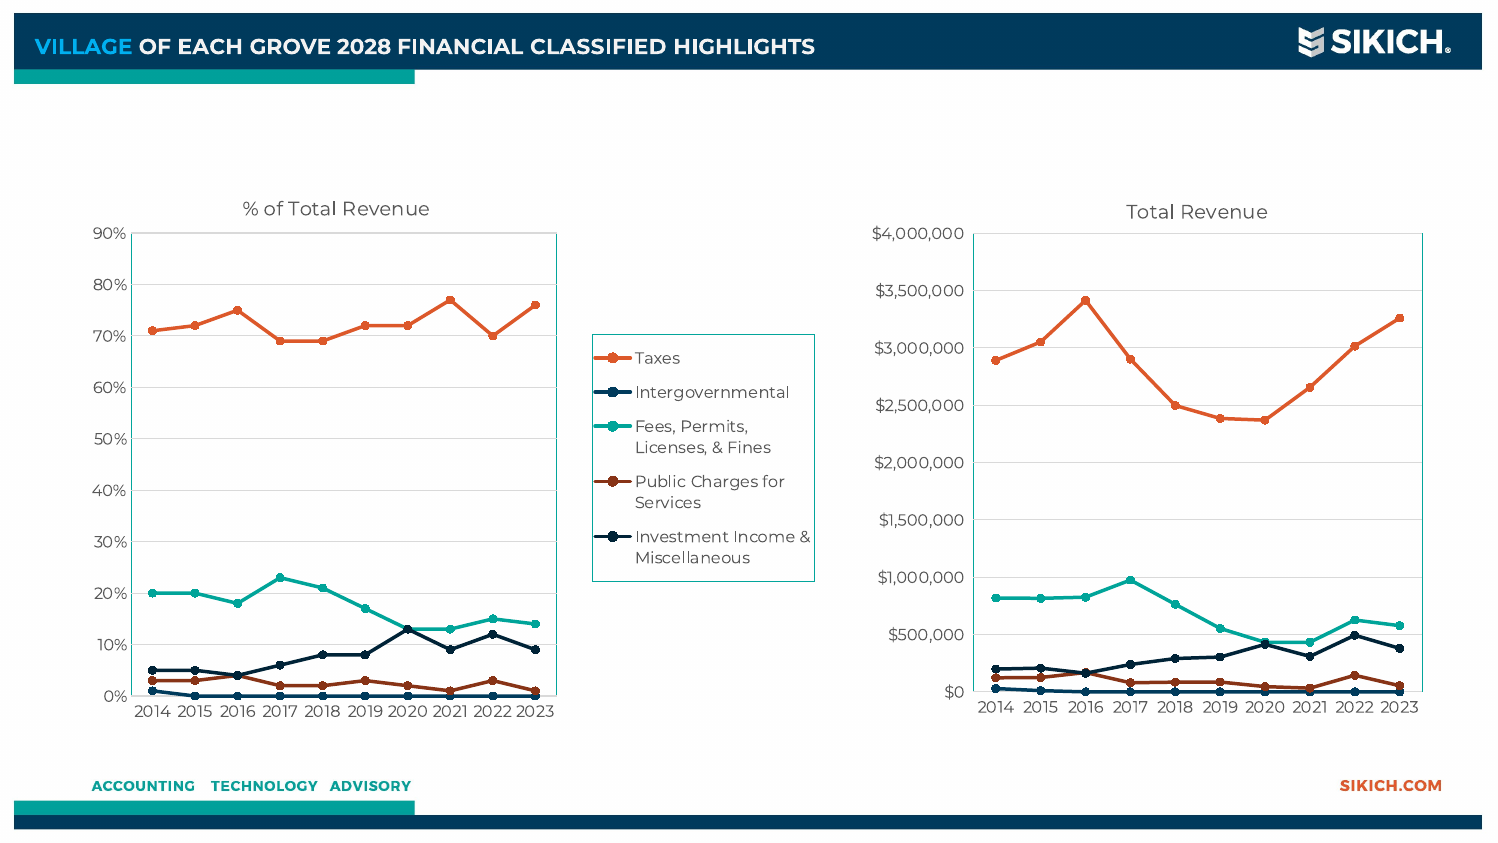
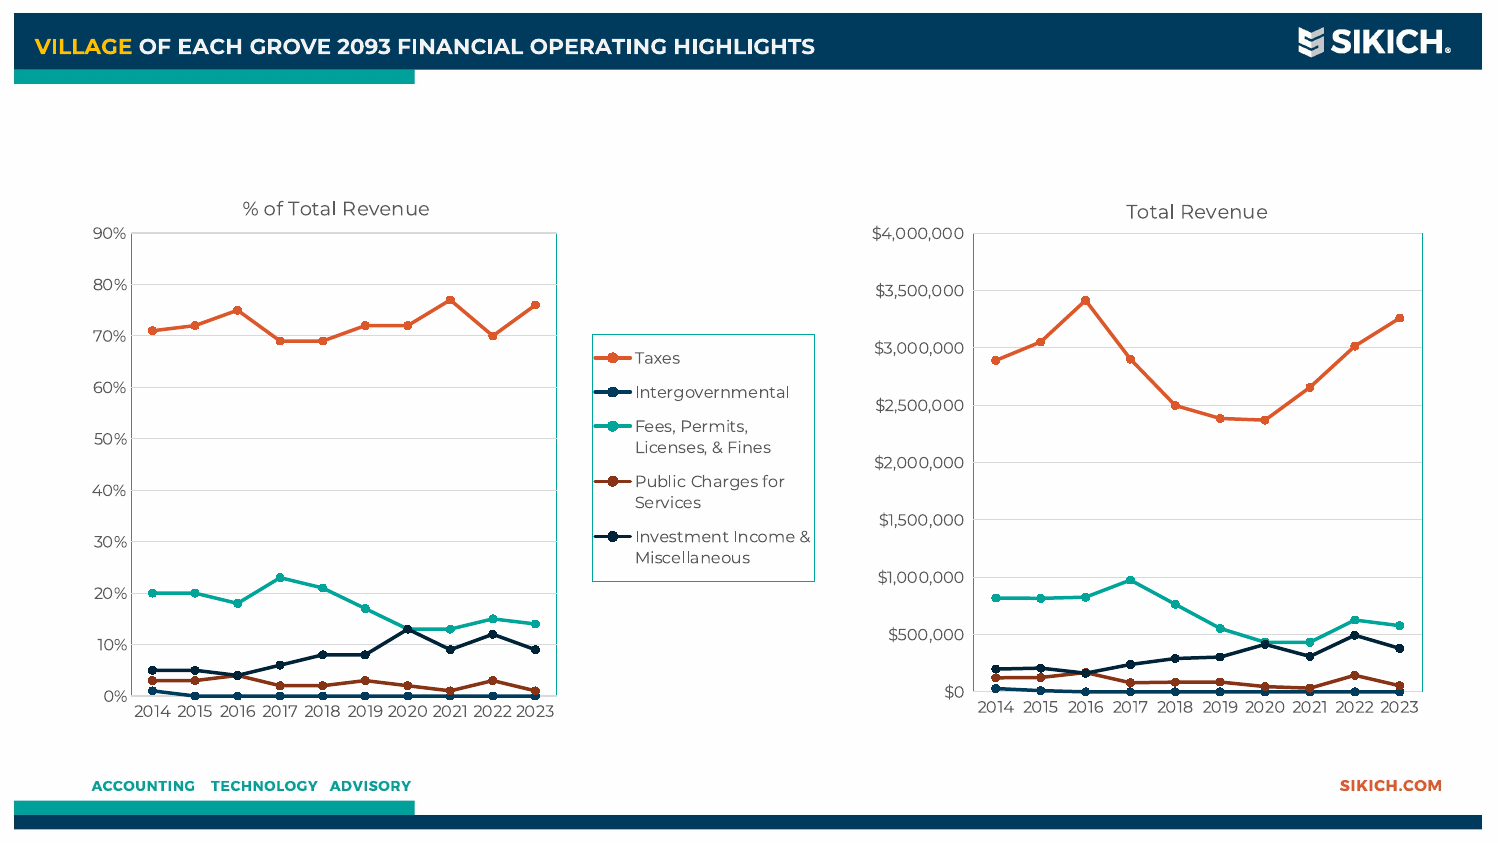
VILLAGE colour: light blue -> yellow
2028: 2028 -> 2093
CLASSIFIED: CLASSIFIED -> OPERATING
